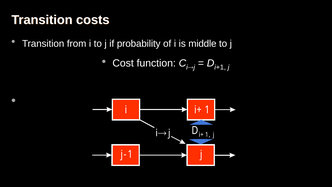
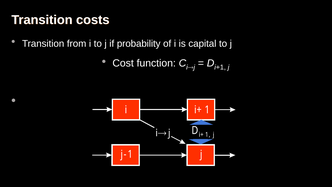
middle: middle -> capital
